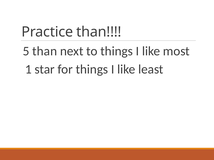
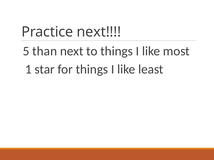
Practice than: than -> next
